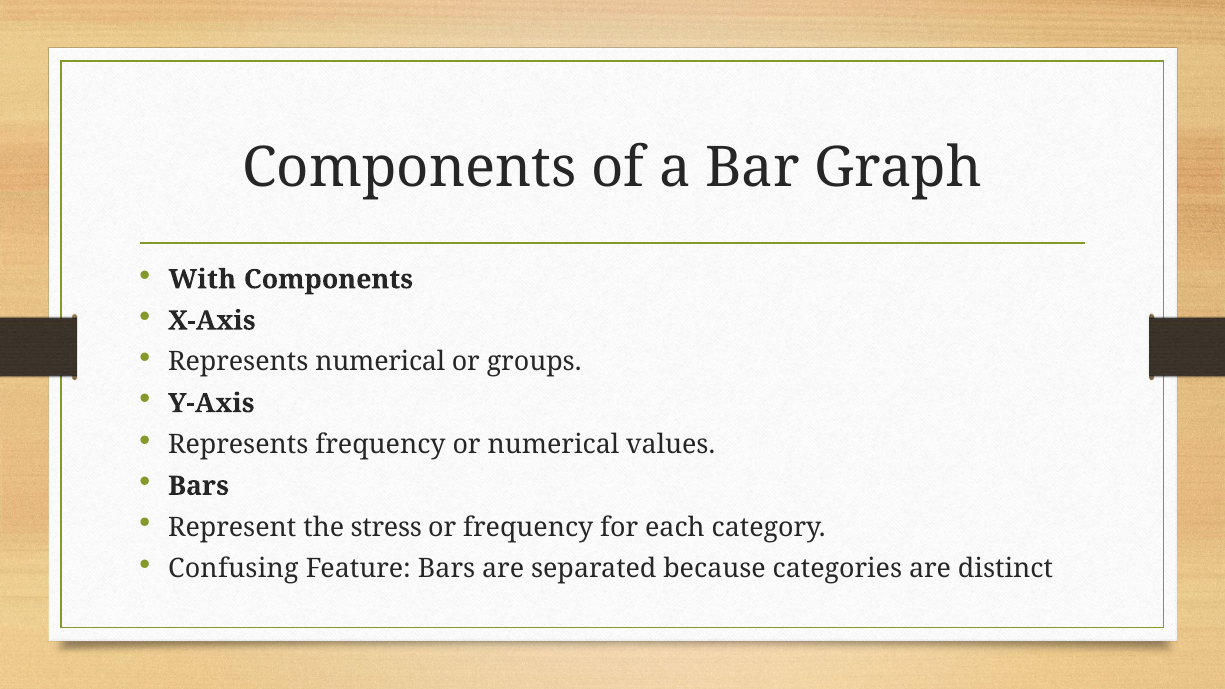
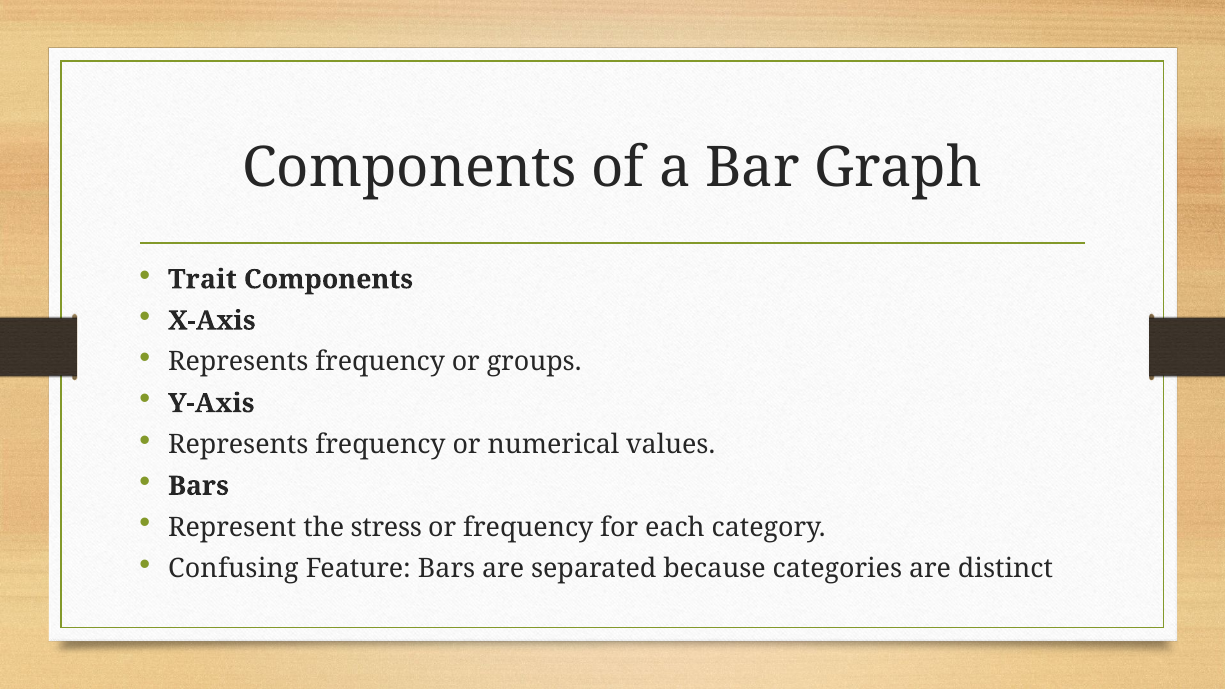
With: With -> Trait
numerical at (380, 362): numerical -> frequency
